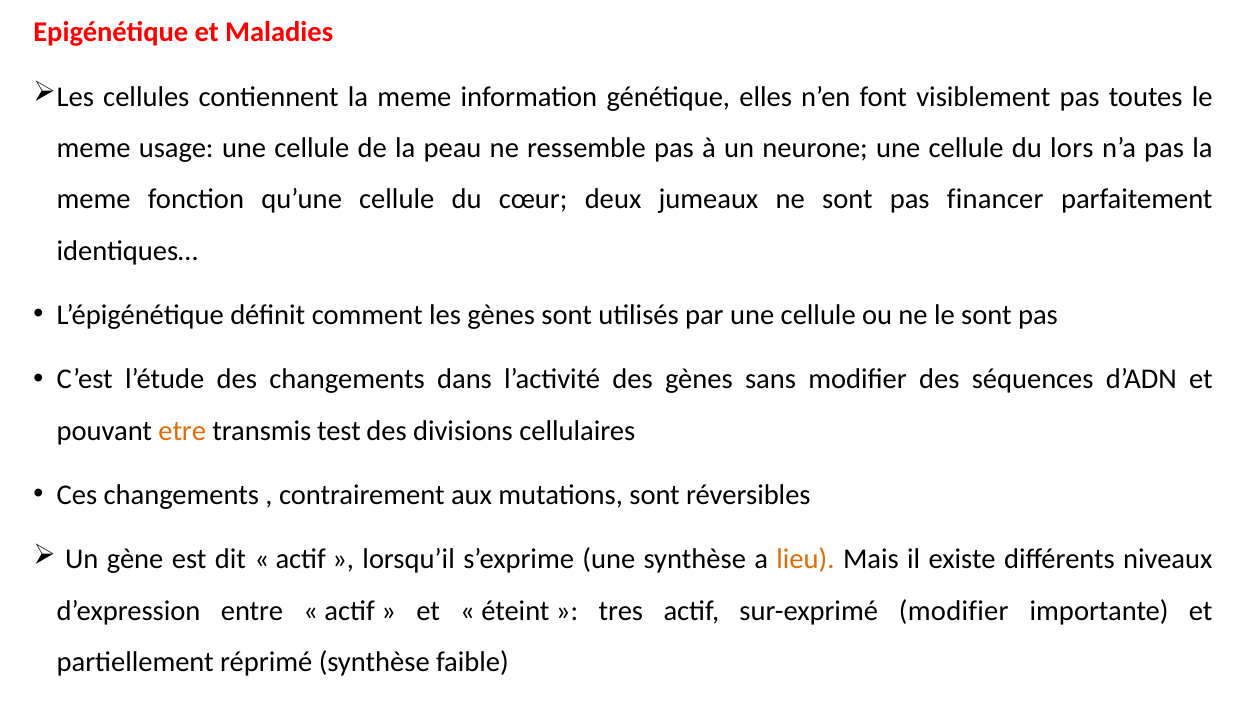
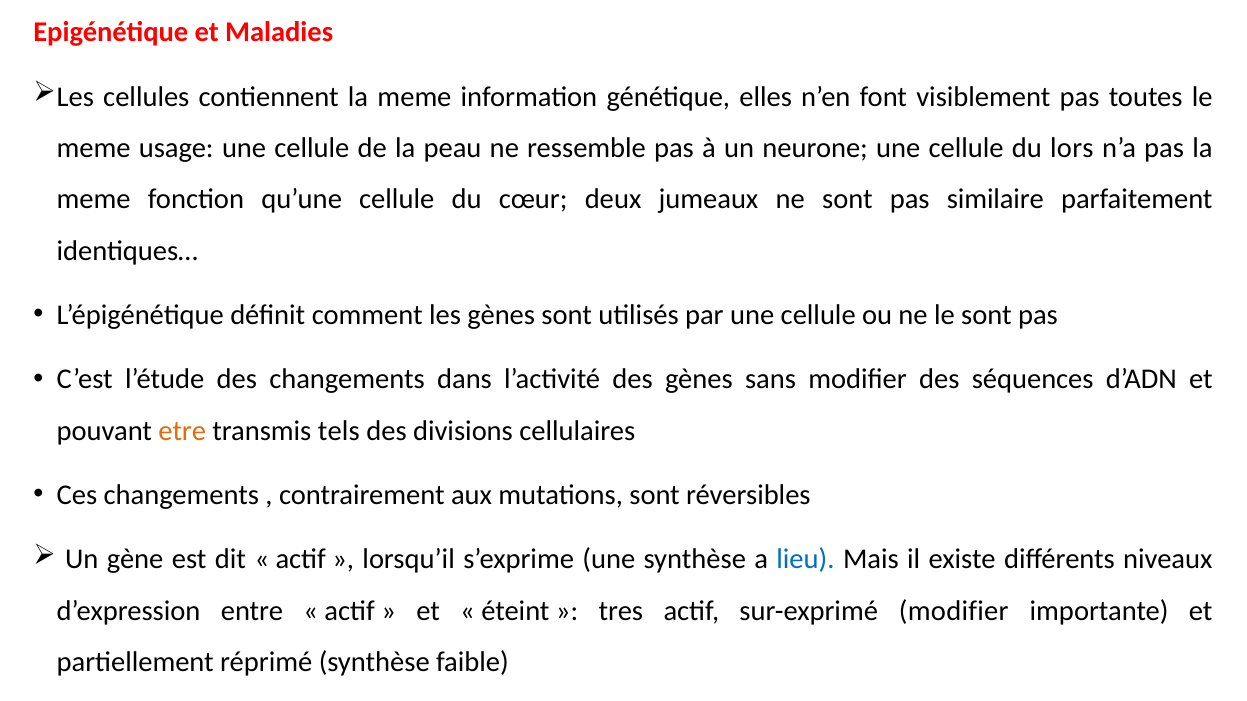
financer: financer -> similaire
test: test -> tels
lieu colour: orange -> blue
